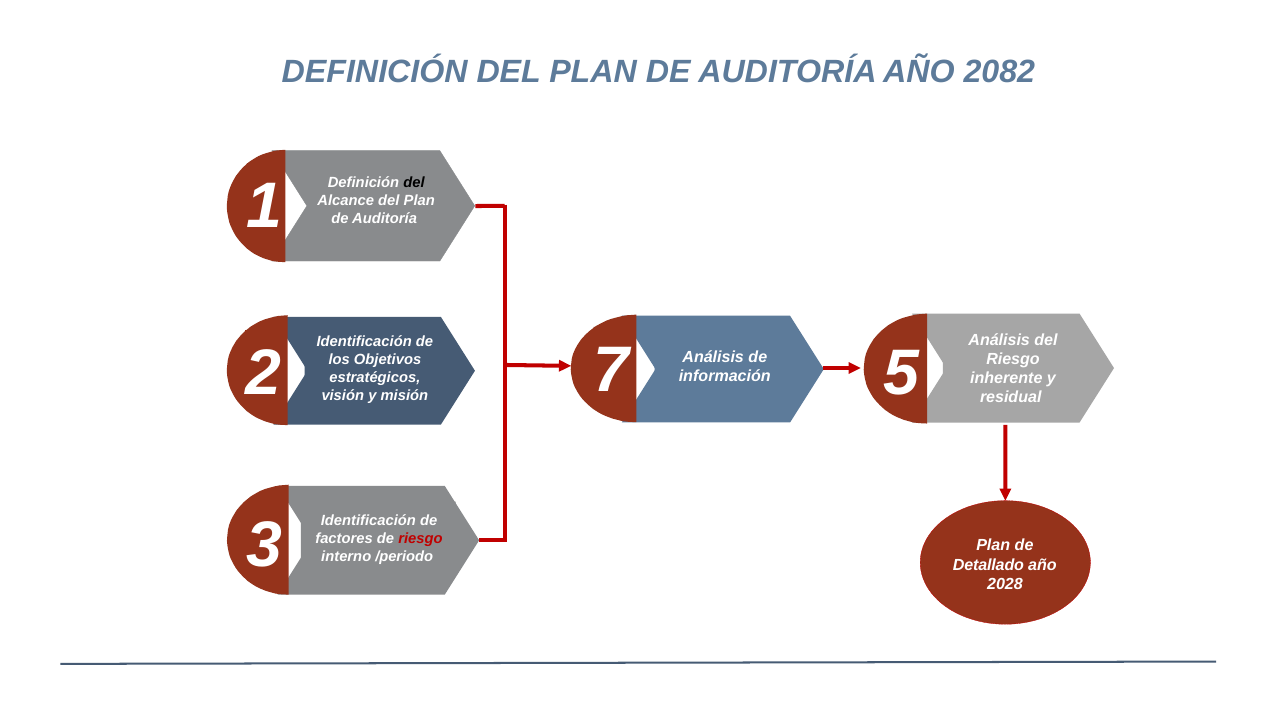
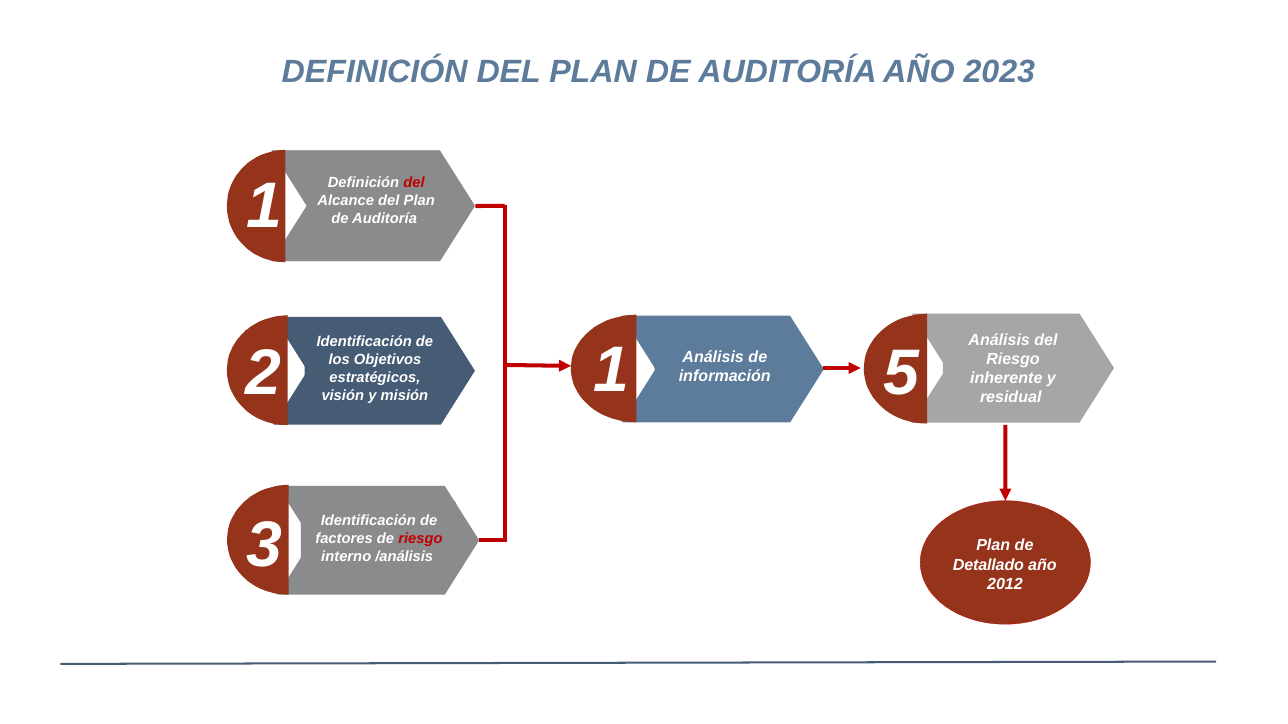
2082: 2082 -> 2023
del at (414, 183) colour: black -> red
2 7: 7 -> 1
/periodo: /periodo -> /análisis
2028: 2028 -> 2012
